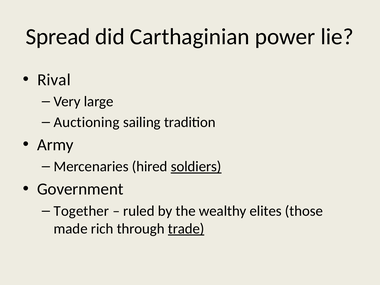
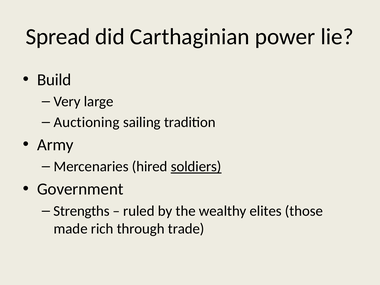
Rival: Rival -> Build
Together: Together -> Strengths
trade underline: present -> none
